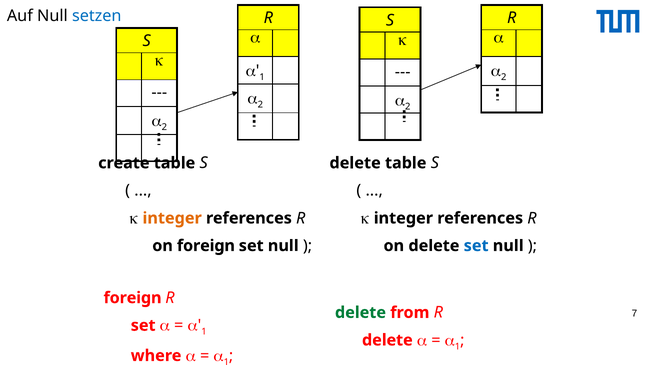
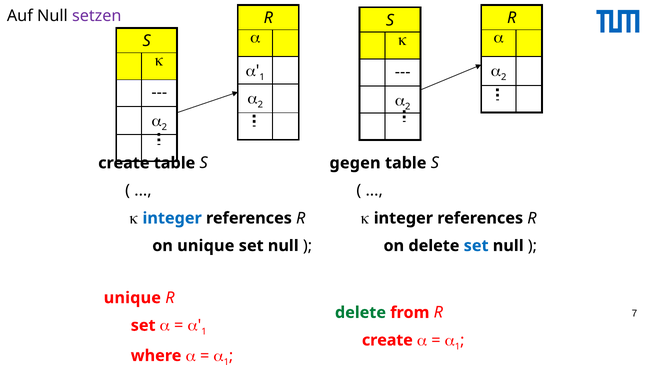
setzen colour: blue -> purple
delete at (355, 163): delete -> gegen
integer at (172, 218) colour: orange -> blue
on foreign: foreign -> unique
foreign at (133, 298): foreign -> unique
delete at (387, 340): delete -> create
